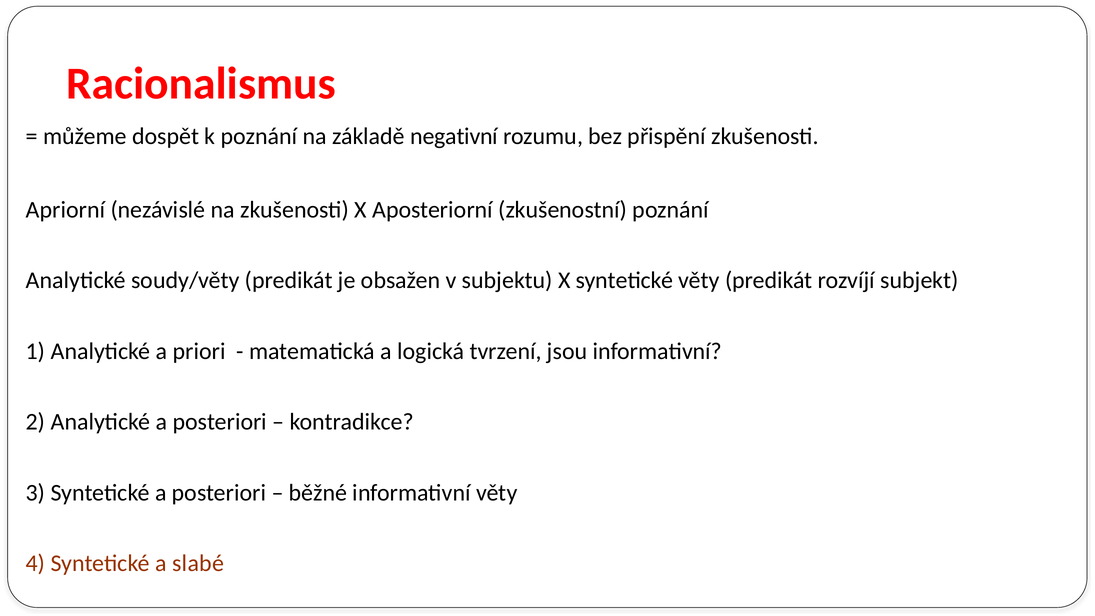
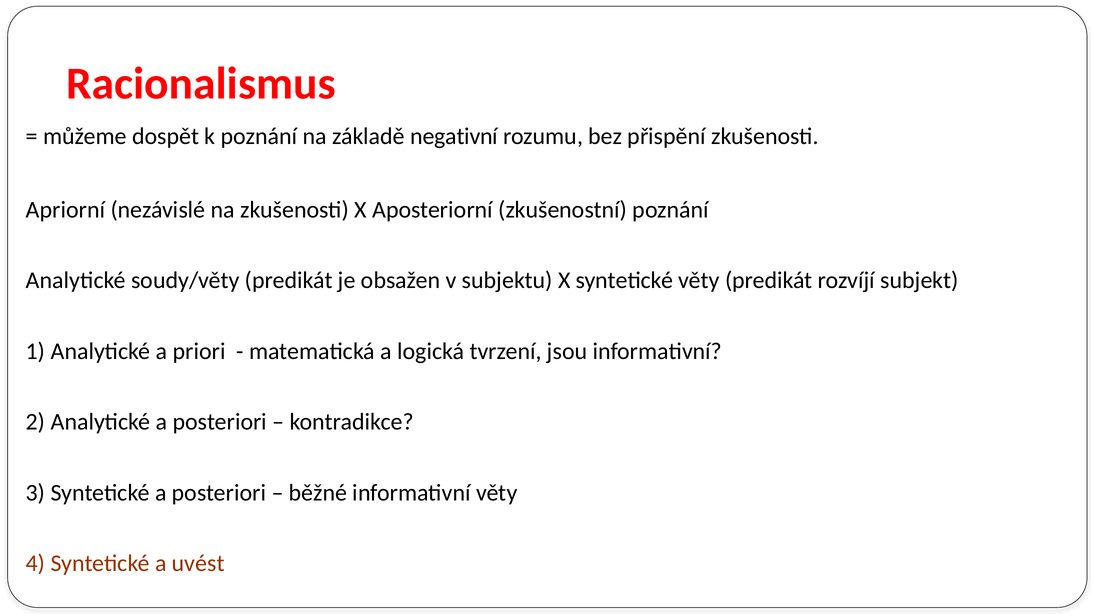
slabé: slabé -> uvést
